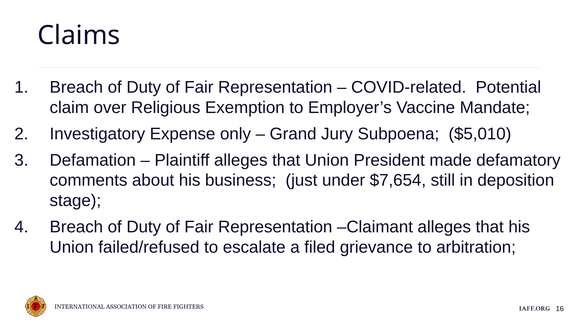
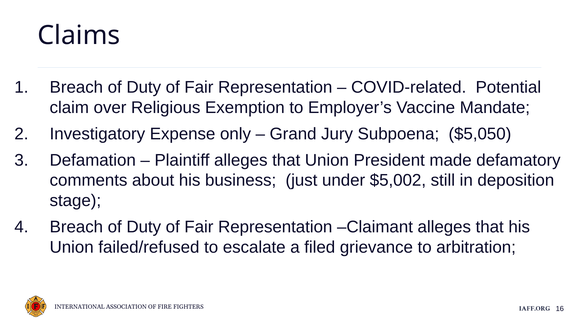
$5,010: $5,010 -> $5,050
$7,654: $7,654 -> $5,002
